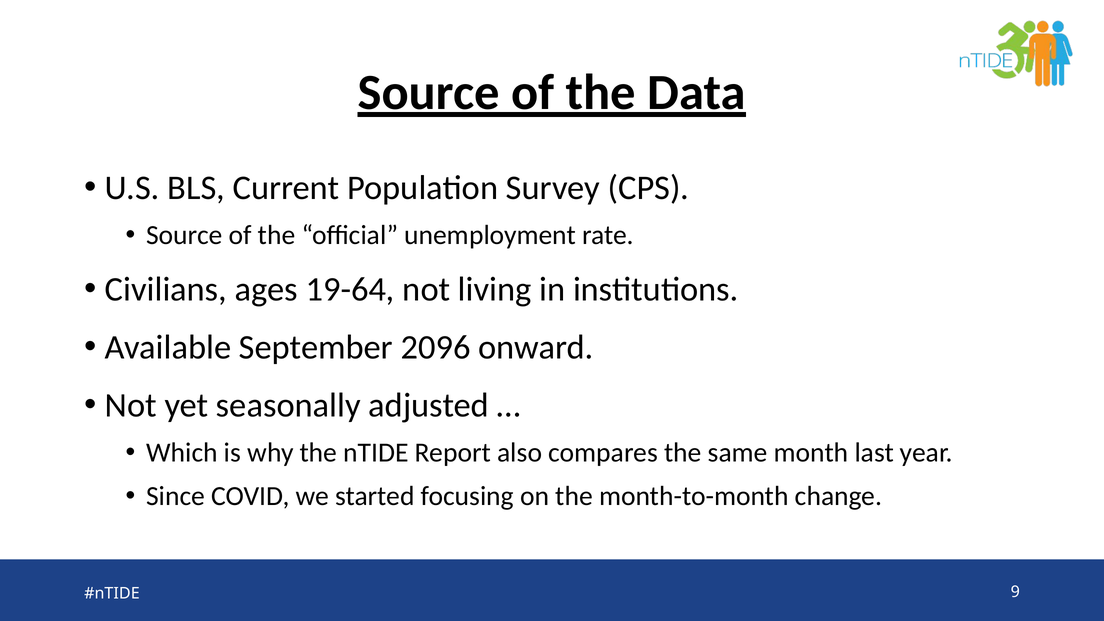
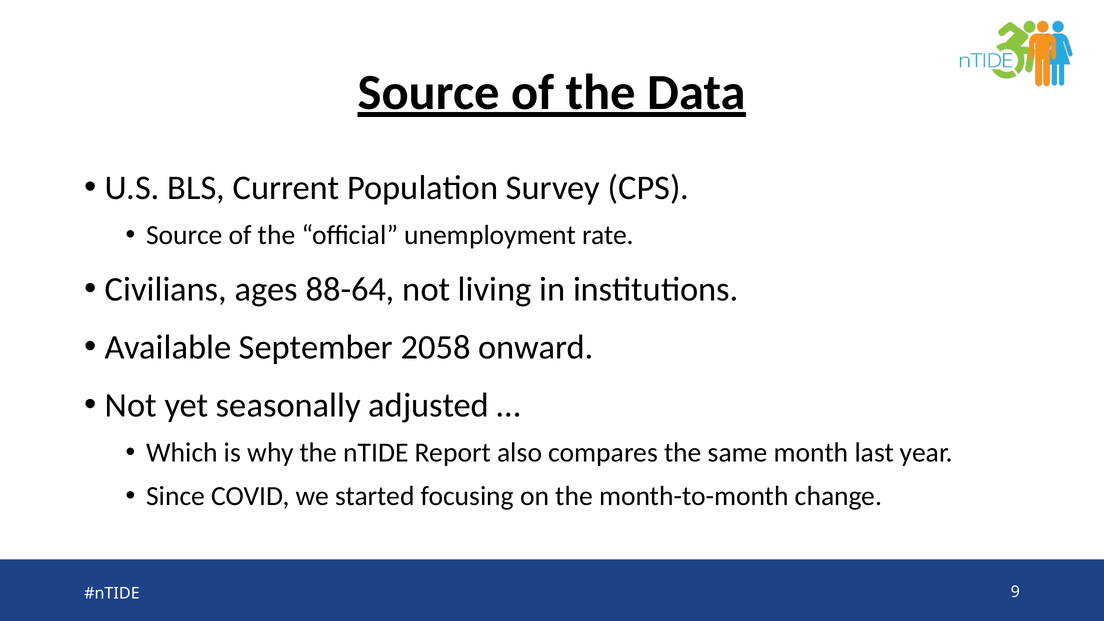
19-64: 19-64 -> 88-64
2096: 2096 -> 2058
